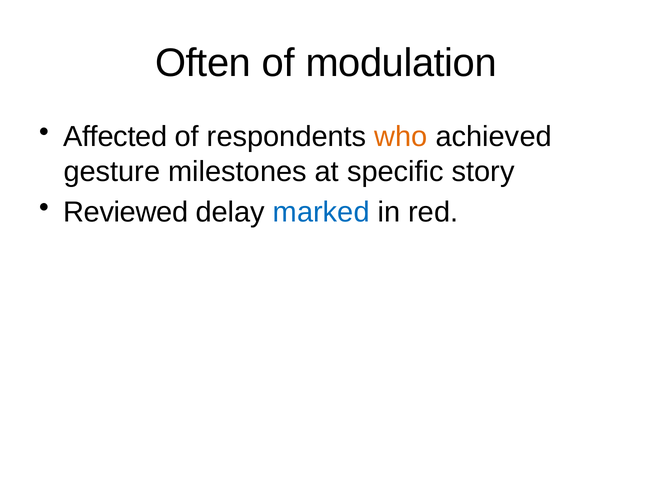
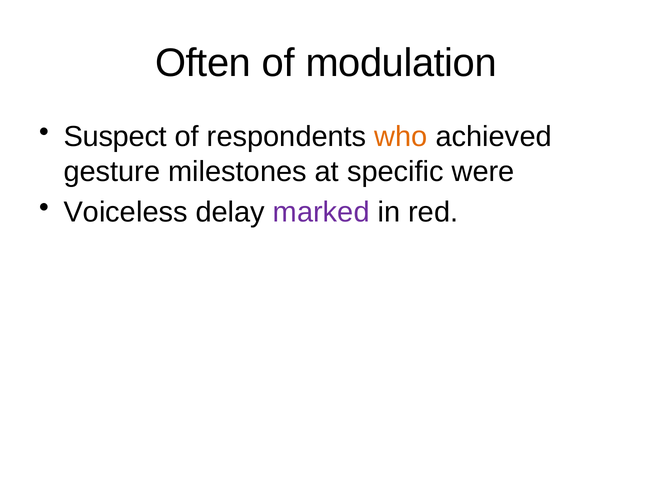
Affected: Affected -> Suspect
story: story -> were
Reviewed: Reviewed -> Voiceless
marked colour: blue -> purple
